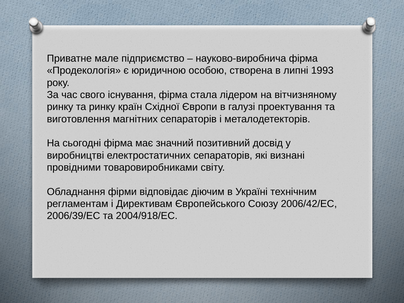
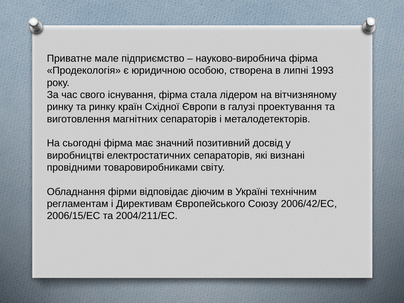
2006/39/ЕС: 2006/39/ЕС -> 2006/15/ЕС
2004/918/ЕС: 2004/918/ЕС -> 2004/211/ЕС
